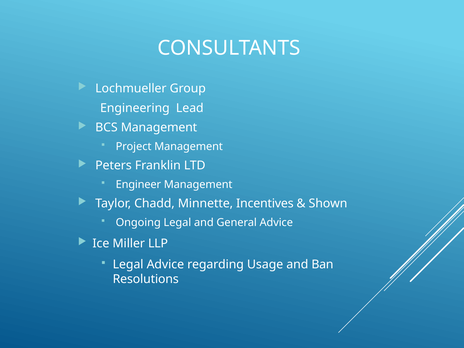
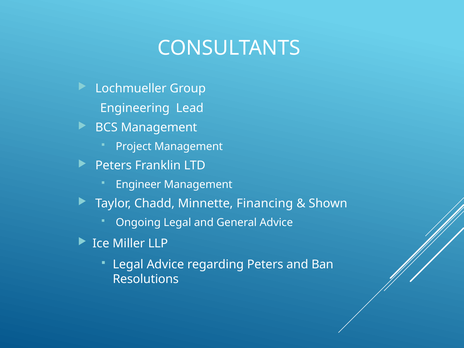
Incentives: Incentives -> Financing
regarding Usage: Usage -> Peters
